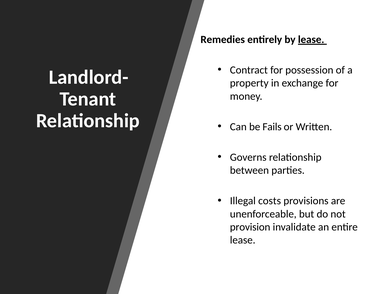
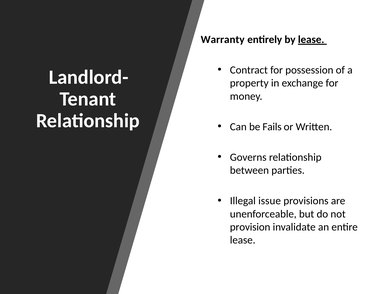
Remedies: Remedies -> Warranty
costs: costs -> issue
